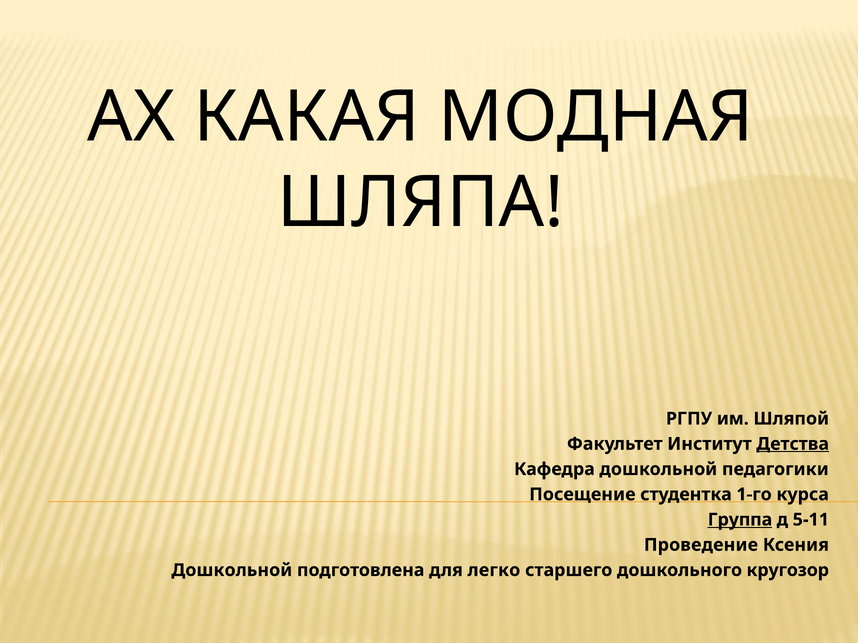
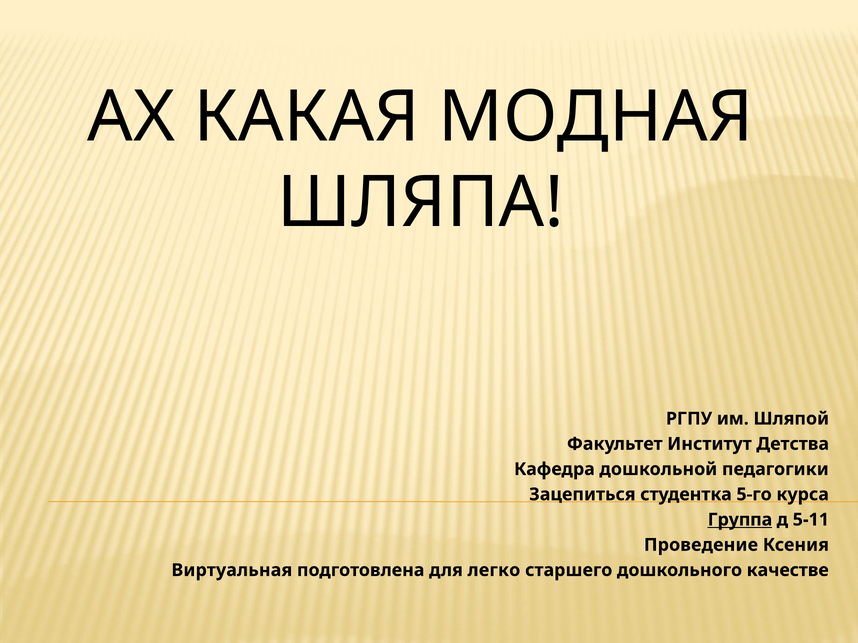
Детства underline: present -> none
Посещение: Посещение -> Зацепиться
1-го: 1-го -> 5-го
Дошкольной at (232, 571): Дошкольной -> Виртуальная
кругозор: кругозор -> качестве
